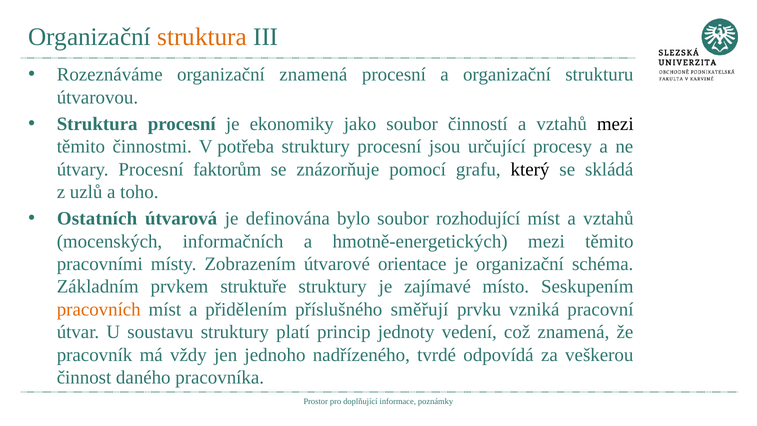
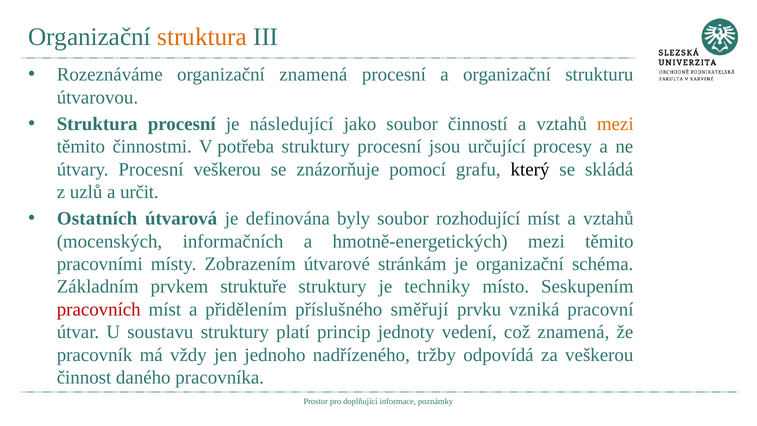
ekonomiky: ekonomiky -> následující
mezi at (615, 124) colour: black -> orange
Procesní faktorům: faktorům -> veškerou
toho: toho -> určit
bylo: bylo -> byly
orientace: orientace -> stránkám
zajímavé: zajímavé -> techniky
pracovních colour: orange -> red
tvrdé: tvrdé -> tržby
